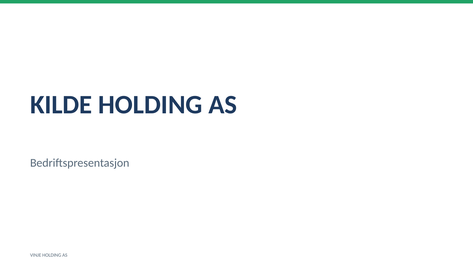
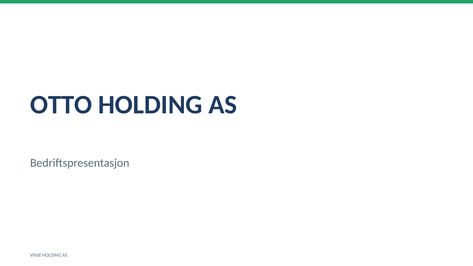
KILDE: KILDE -> OTTO
